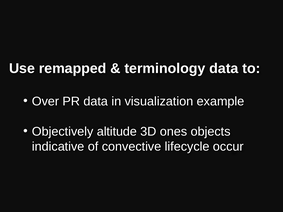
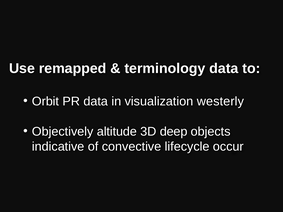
Over: Over -> Orbit
example: example -> westerly
ones: ones -> deep
